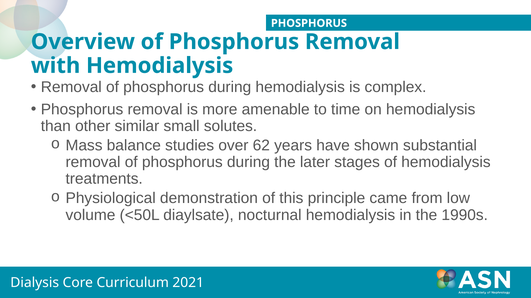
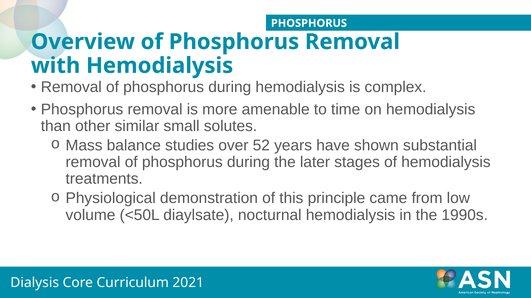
62: 62 -> 52
